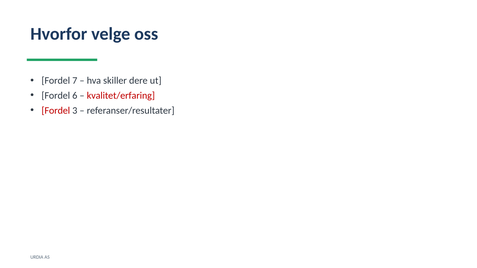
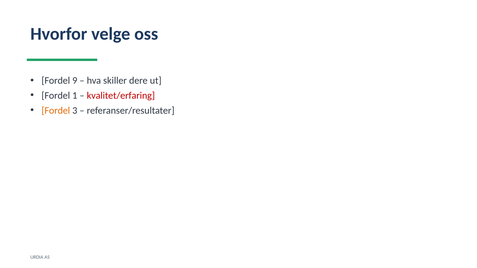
7: 7 -> 9
6: 6 -> 1
Fordel at (56, 111) colour: red -> orange
